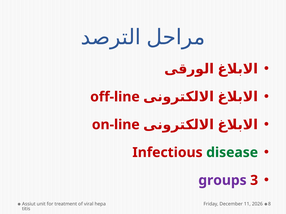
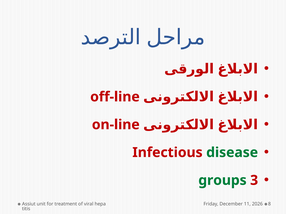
groups colour: purple -> green
